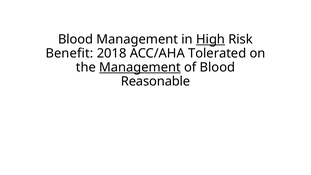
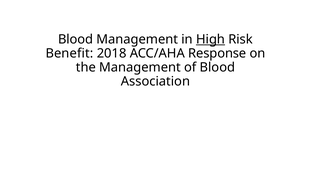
Tolerated: Tolerated -> Response
Management at (140, 67) underline: present -> none
Reasonable: Reasonable -> Association
